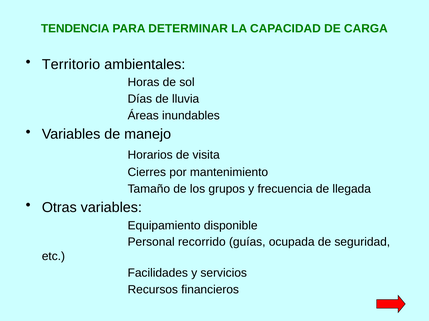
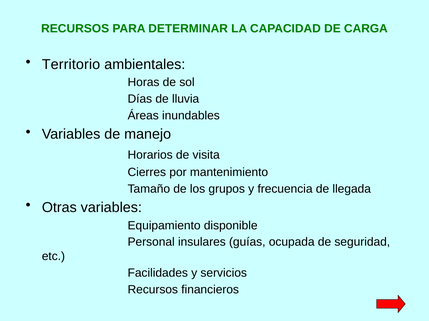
TENDENCIA at (75, 29): TENDENCIA -> RECURSOS
recorrido: recorrido -> insulares
